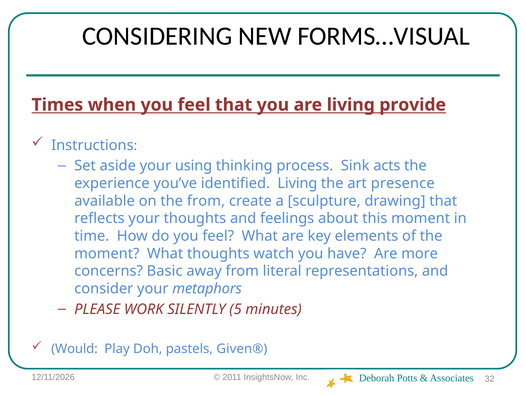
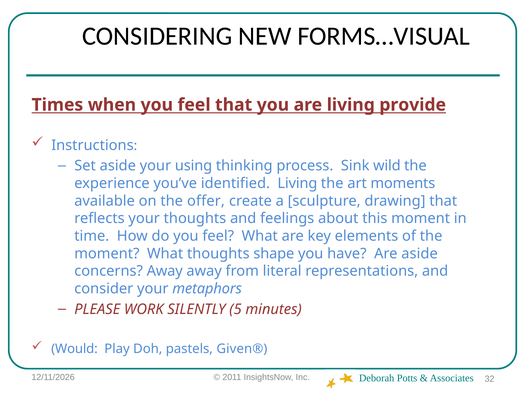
acts: acts -> wild
presence: presence -> moments
the from: from -> offer
watch: watch -> shape
Are more: more -> aside
concerns Basic: Basic -> Away
